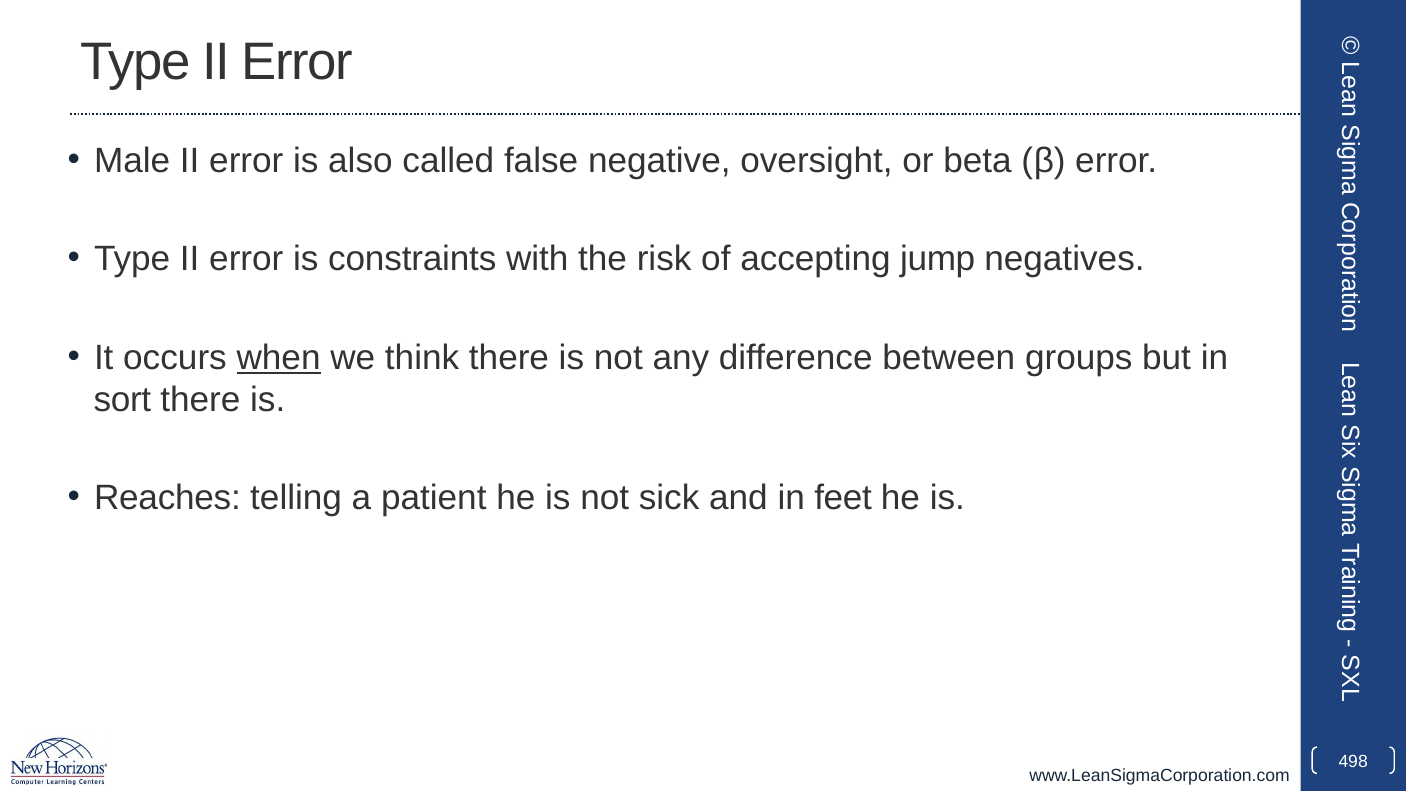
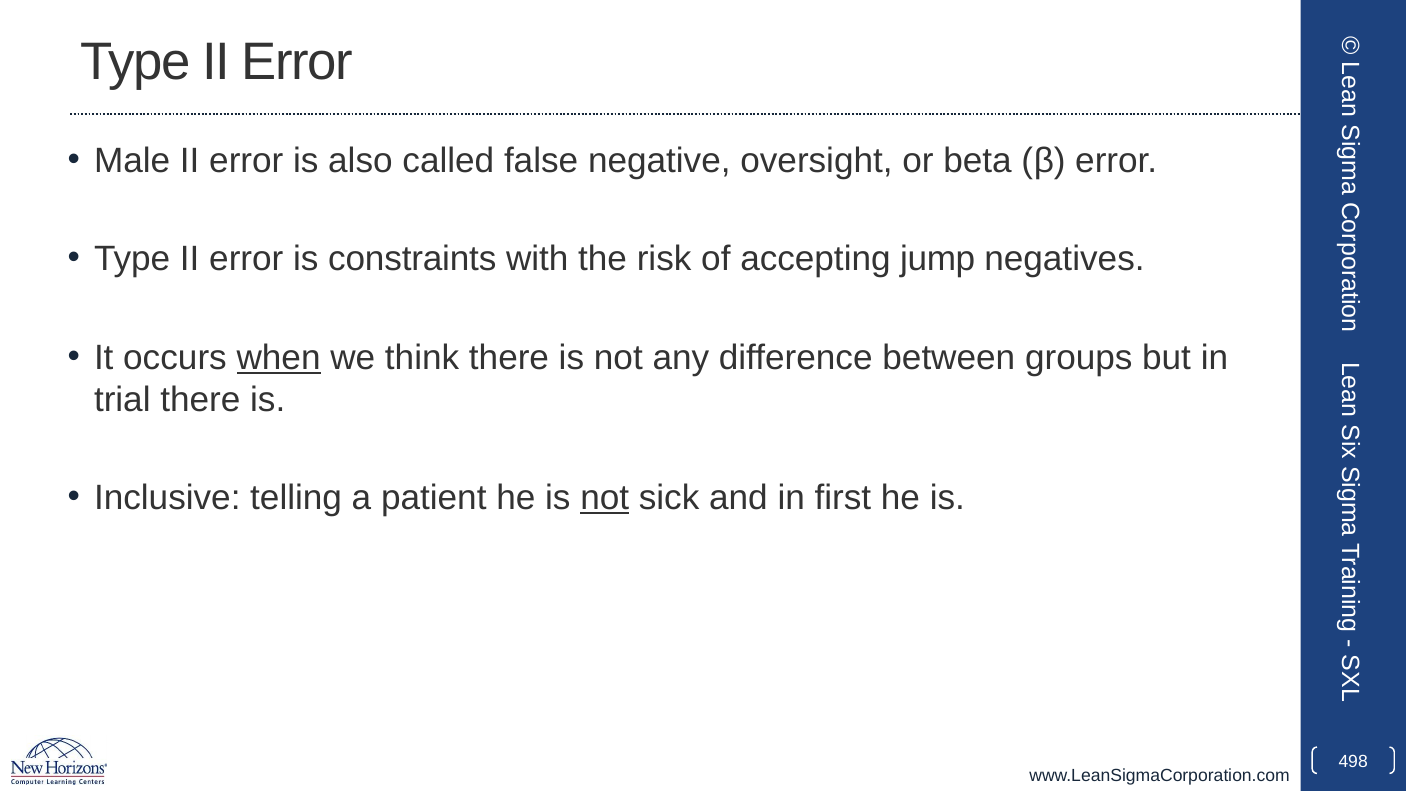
sort: sort -> trial
Reaches: Reaches -> Inclusive
not at (605, 498) underline: none -> present
feet: feet -> first
